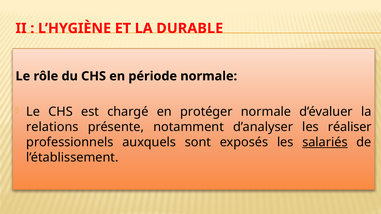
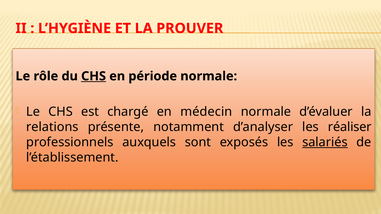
DURABLE: DURABLE -> PROUVER
CHS at (94, 76) underline: none -> present
protéger: protéger -> médecin
